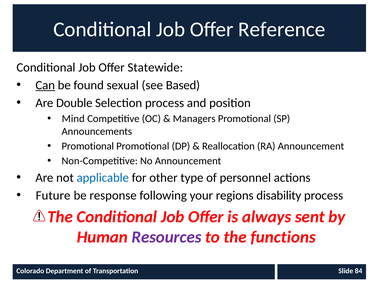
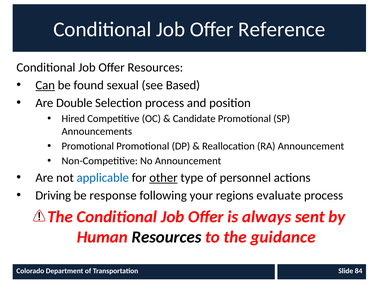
Offer Statewide: Statewide -> Resources
Mind: Mind -> Hired
Managers: Managers -> Candidate
other underline: none -> present
Future: Future -> Driving
disability: disability -> evaluate
Resources at (167, 237) colour: purple -> black
functions: functions -> guidance
